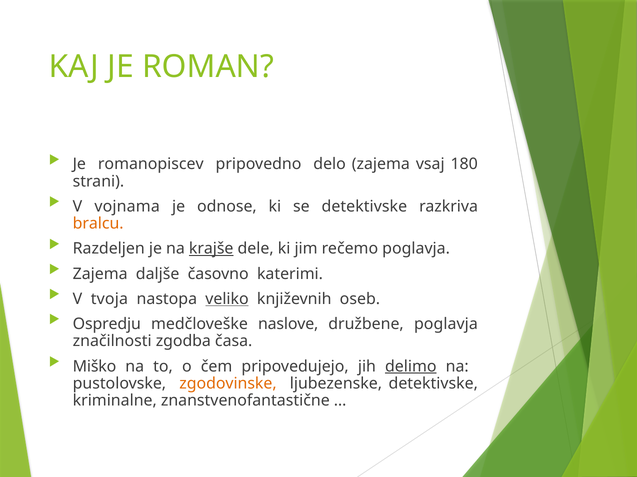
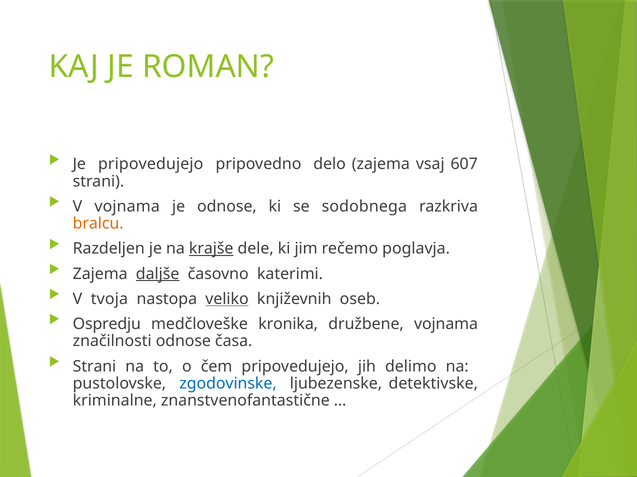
Je romanopiscev: romanopiscev -> pripovedujejo
180: 180 -> 607
se detektivske: detektivske -> sodobnega
daljše underline: none -> present
naslove: naslove -> kronika
družbene poglavja: poglavja -> vojnama
značilnosti zgodba: zgodba -> odnose
Miško at (94, 367): Miško -> Strani
delimo underline: present -> none
zgodovinske colour: orange -> blue
